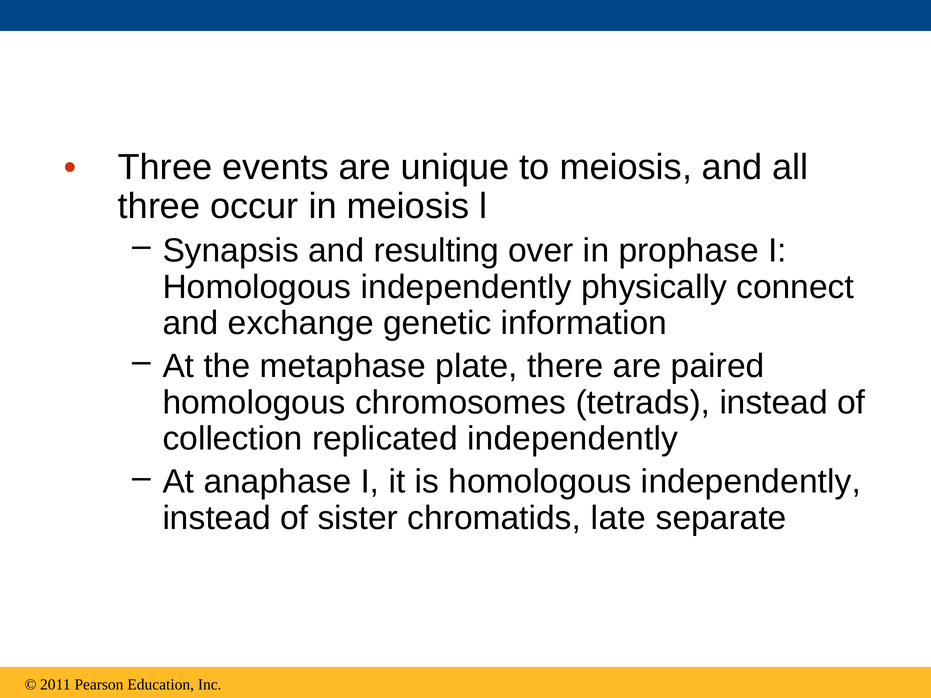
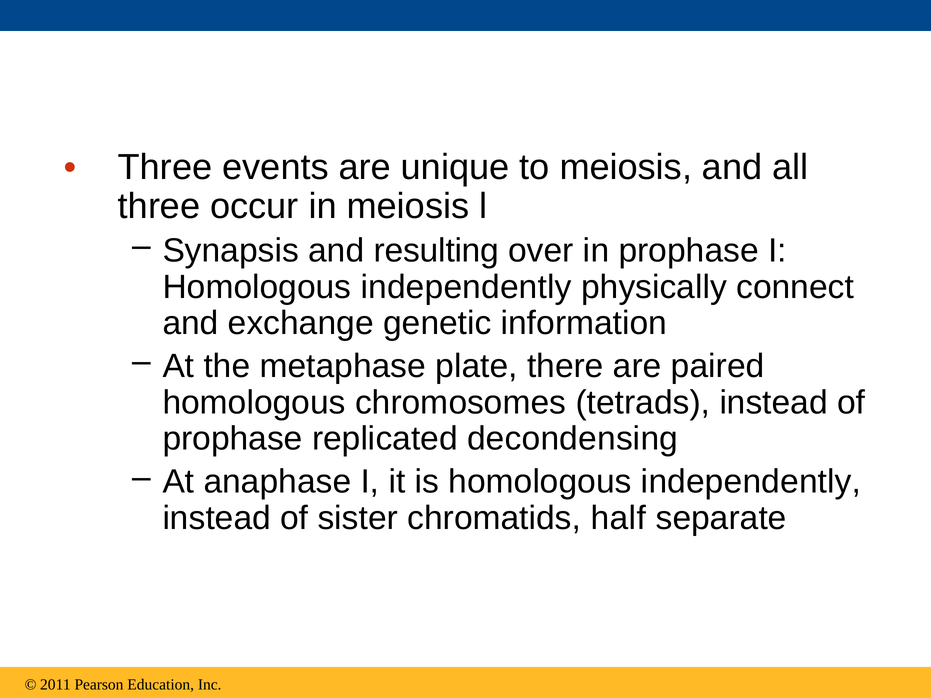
collection at (233, 439): collection -> prophase
replicated independently: independently -> decondensing
late: late -> half
